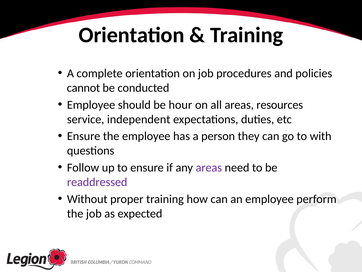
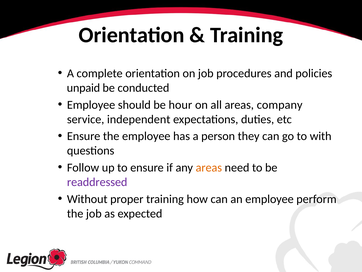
cannot: cannot -> unpaid
resources: resources -> company
areas at (209, 167) colour: purple -> orange
